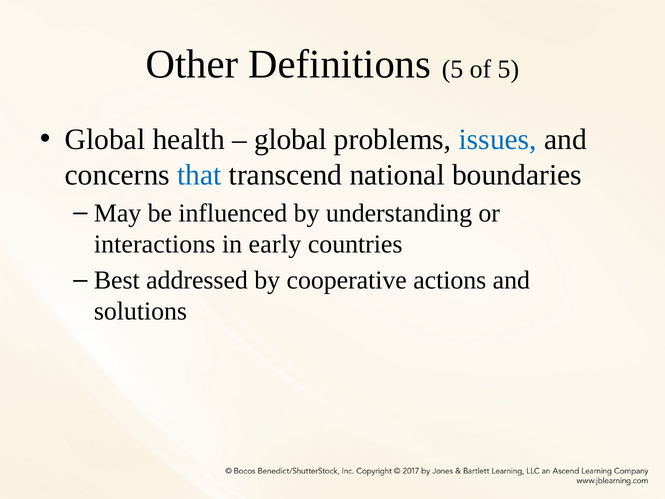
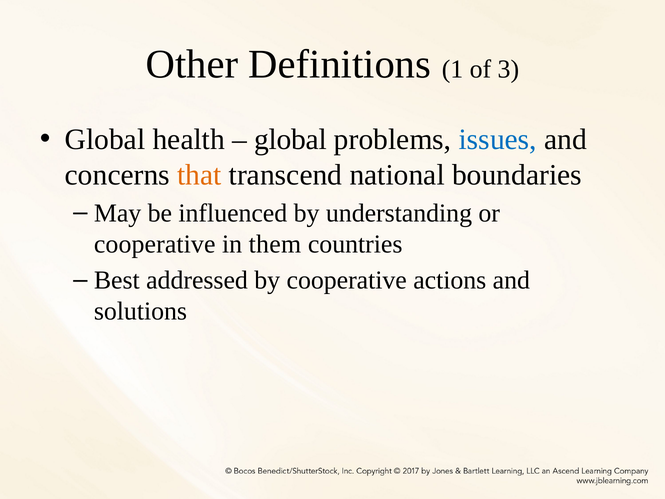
Definitions 5: 5 -> 1
of 5: 5 -> 3
that colour: blue -> orange
interactions at (155, 244): interactions -> cooperative
early: early -> them
